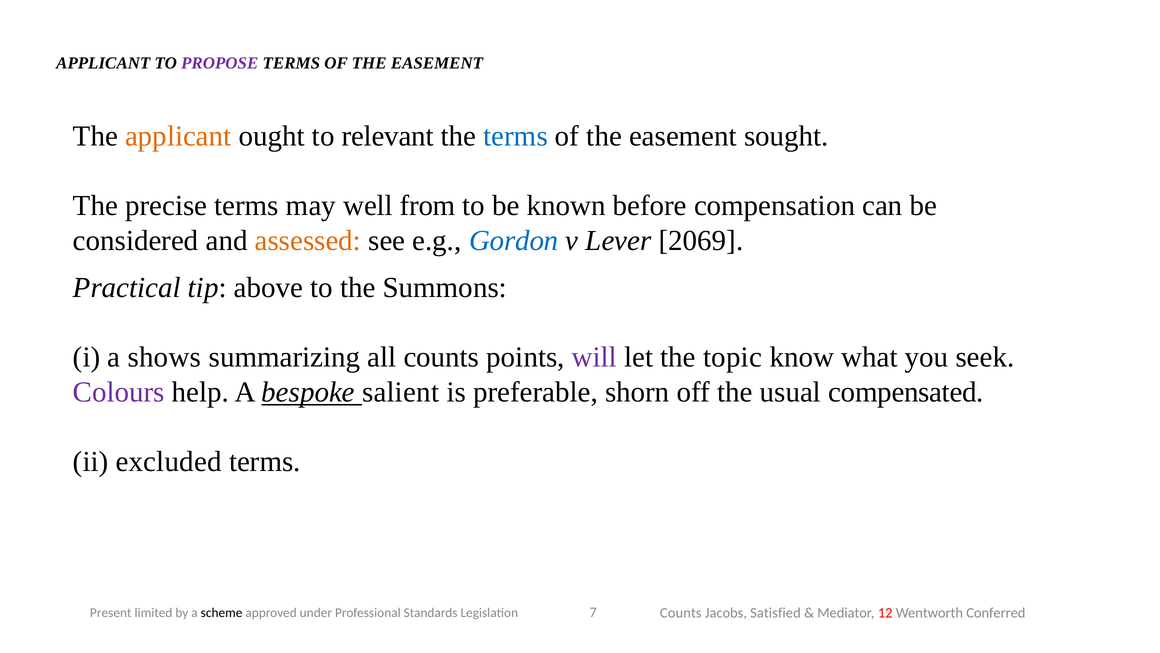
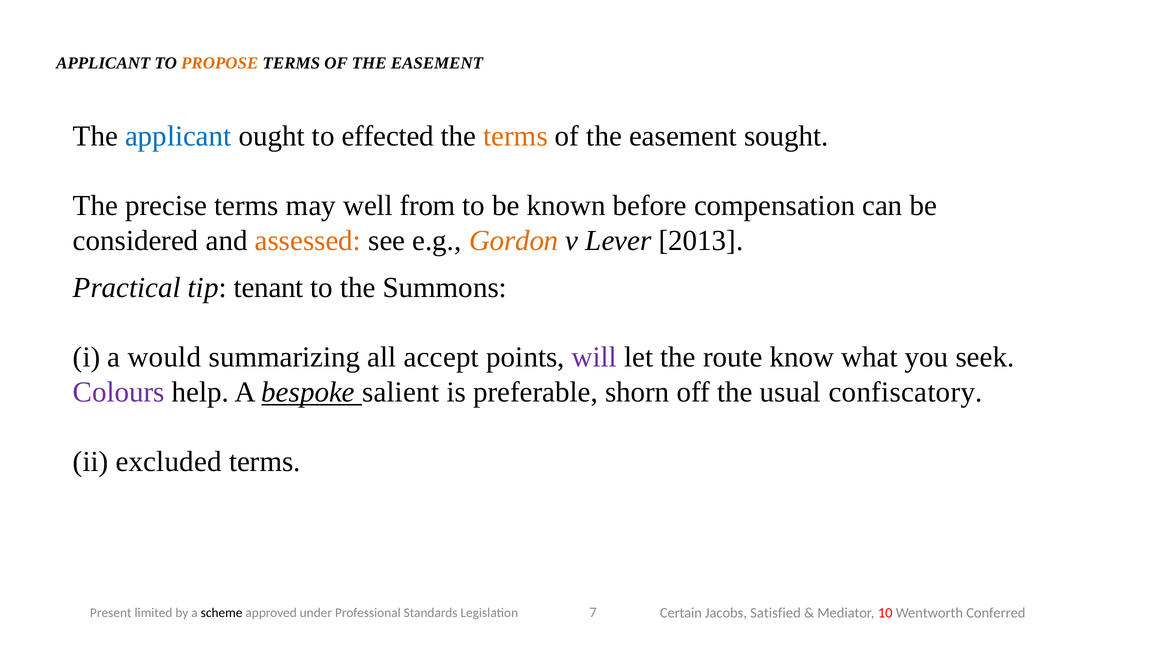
PROPOSE colour: purple -> orange
applicant at (178, 136) colour: orange -> blue
relevant: relevant -> effected
terms at (516, 136) colour: blue -> orange
Gordon colour: blue -> orange
2069: 2069 -> 2013
above: above -> tenant
shows: shows -> would
all counts: counts -> accept
topic: topic -> route
compensated: compensated -> confiscatory
Legislation Counts: Counts -> Certain
12: 12 -> 10
